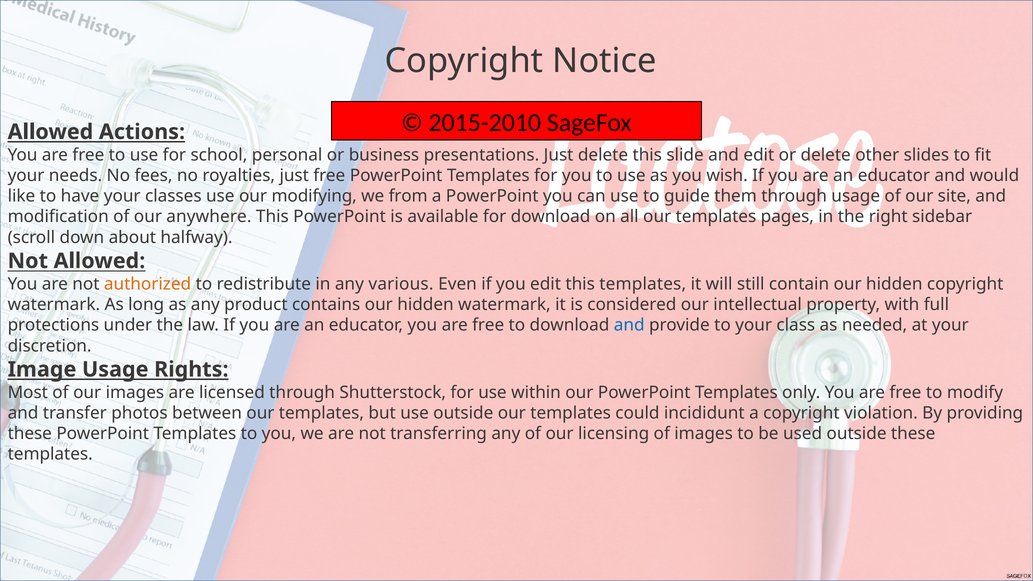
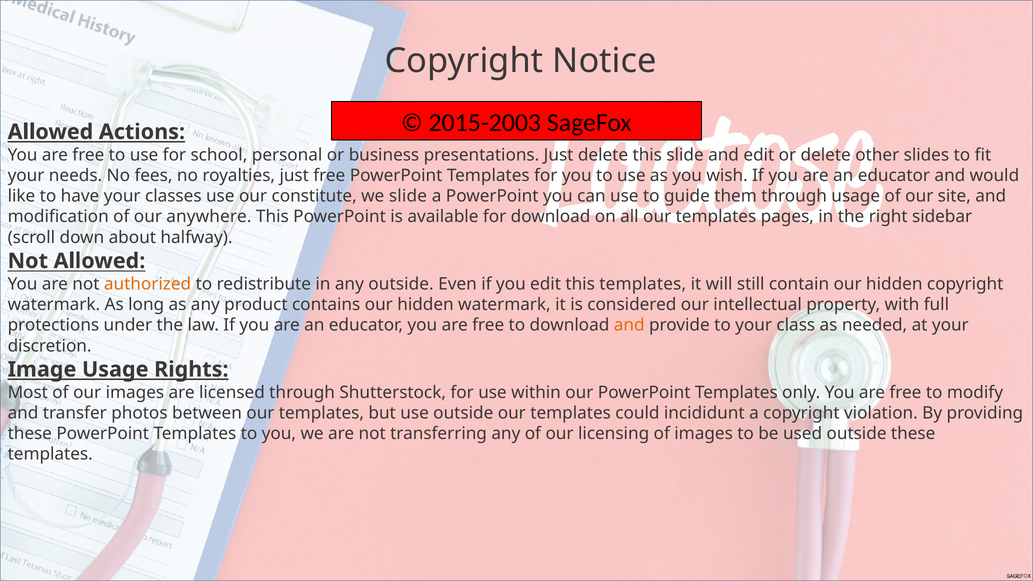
2015-2010: 2015-2010 -> 2015-2003
modifying: modifying -> constitute
we from: from -> slide
any various: various -> outside
and at (629, 325) colour: blue -> orange
